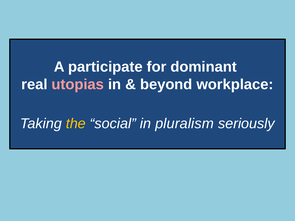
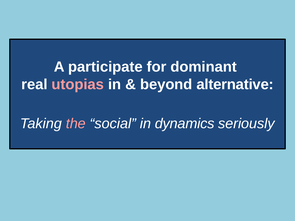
workplace: workplace -> alternative
the colour: yellow -> pink
pluralism: pluralism -> dynamics
